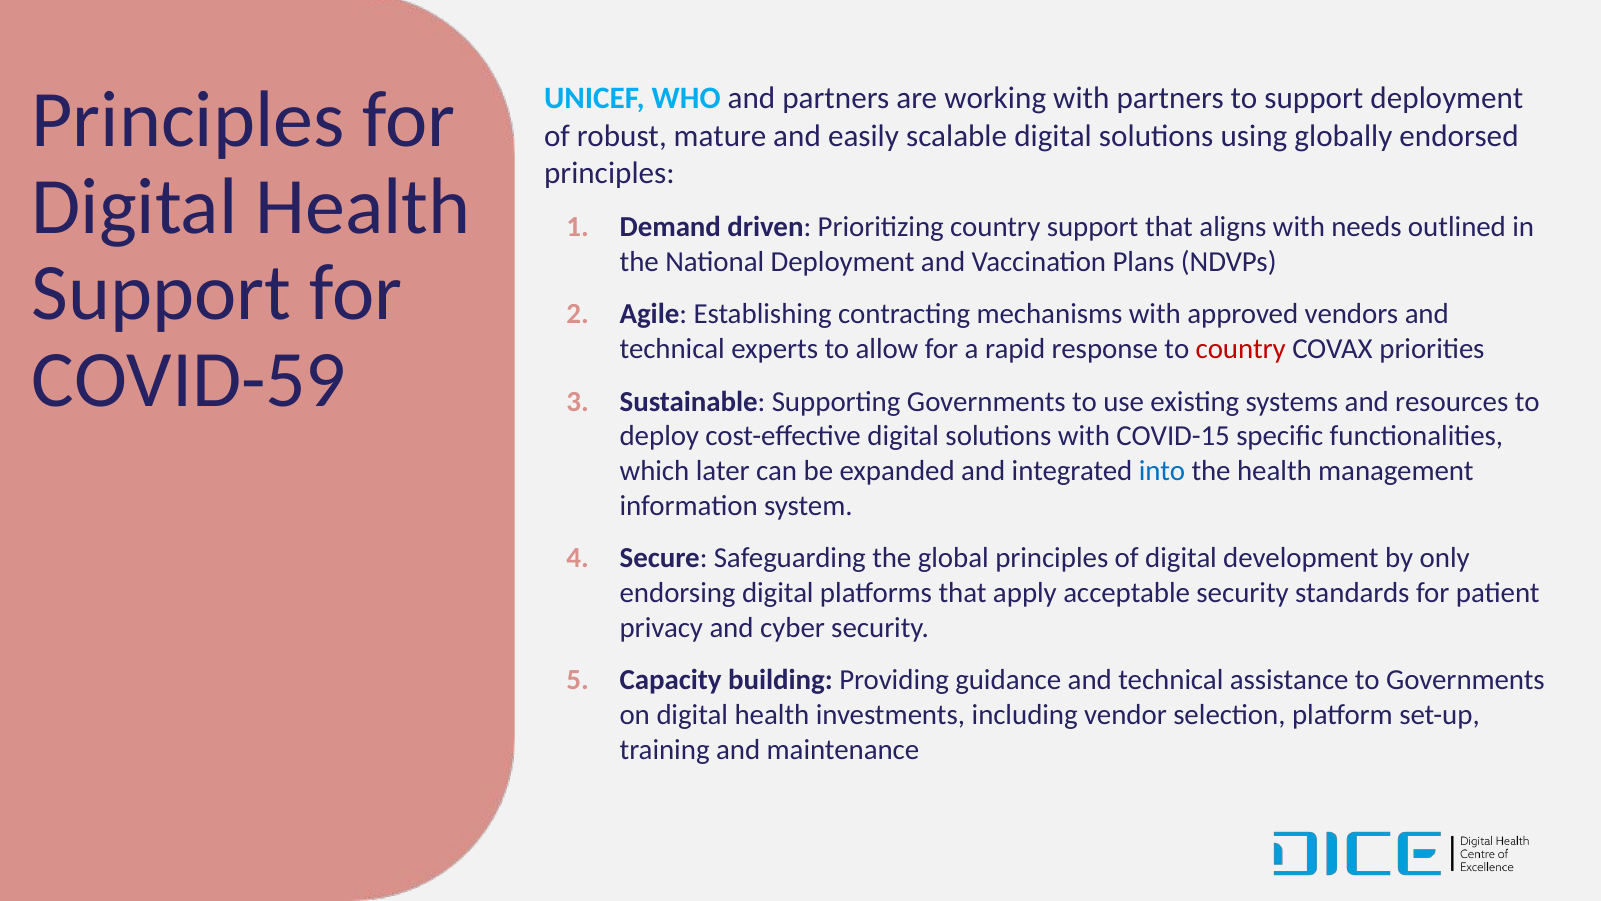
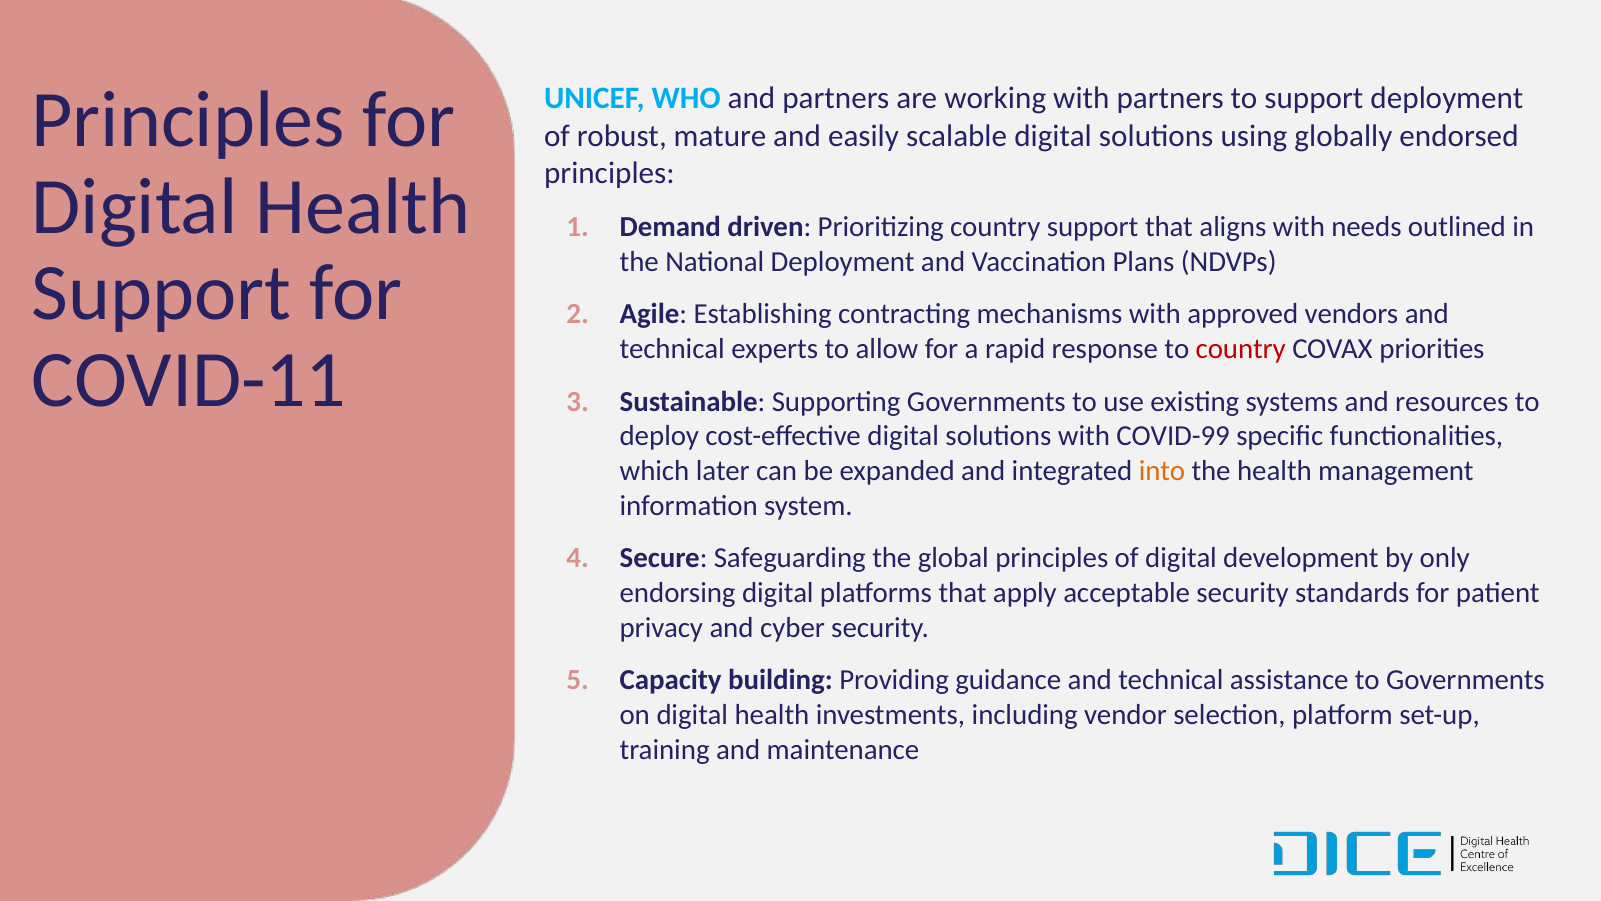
COVID-59: COVID-59 -> COVID-11
COVID-15: COVID-15 -> COVID-99
into colour: blue -> orange
